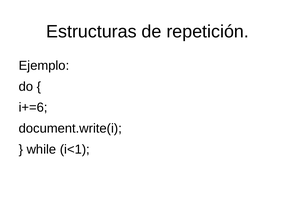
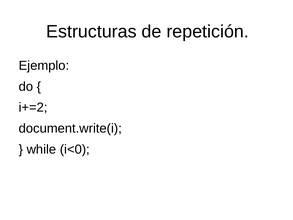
i+=6: i+=6 -> i+=2
i<1: i<1 -> i<0
